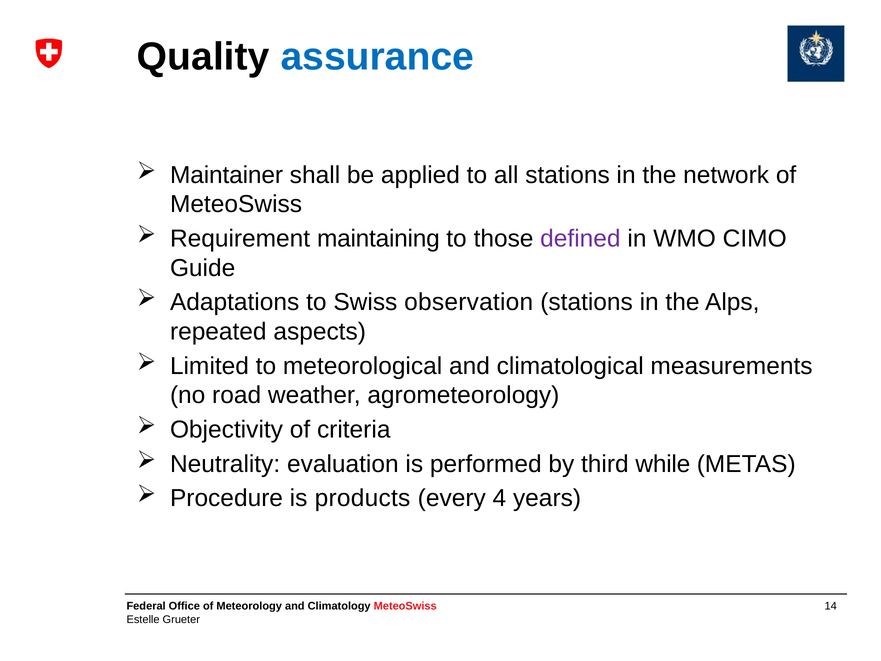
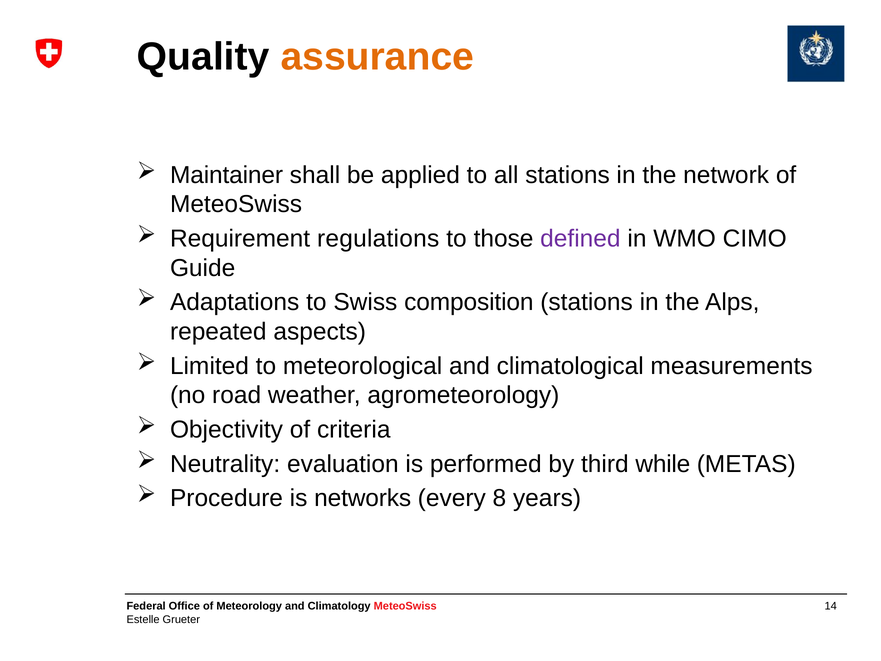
assurance colour: blue -> orange
maintaining: maintaining -> regulations
observation: observation -> composition
products: products -> networks
4: 4 -> 8
